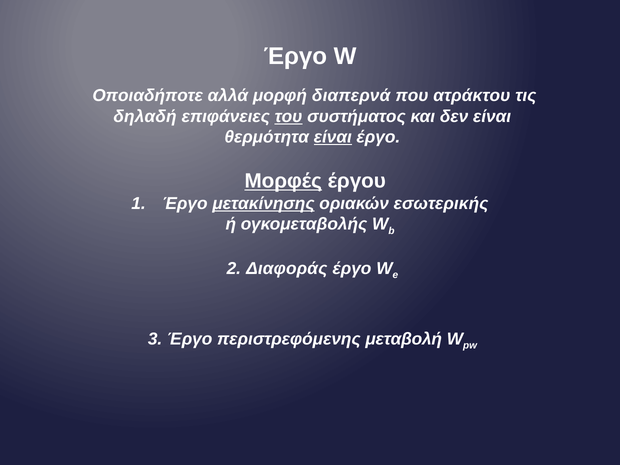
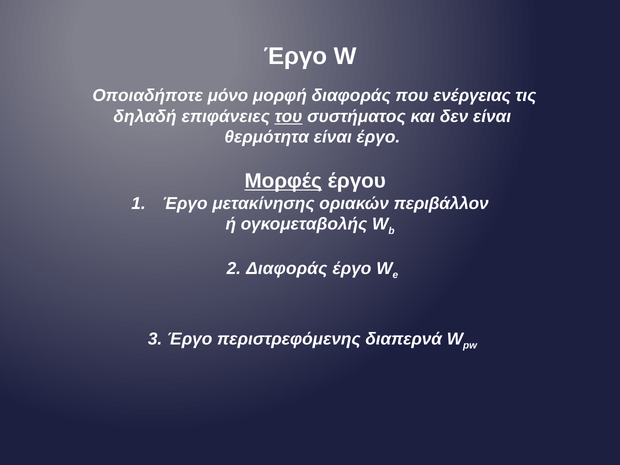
αλλά: αλλά -> μόνο
μορφή διαπερνά: διαπερνά -> διαφοράς
ατράκτου: ατράκτου -> ενέργειας
είναι at (333, 137) underline: present -> none
μετακίνησης underline: present -> none
εσωτερικής: εσωτερικής -> περιβάλλον
μεταβολή: μεταβολή -> διαπερνά
